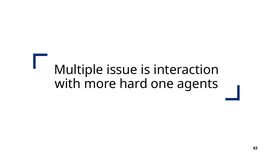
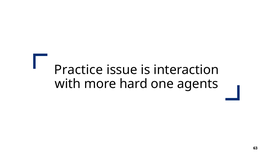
Multiple: Multiple -> Practice
